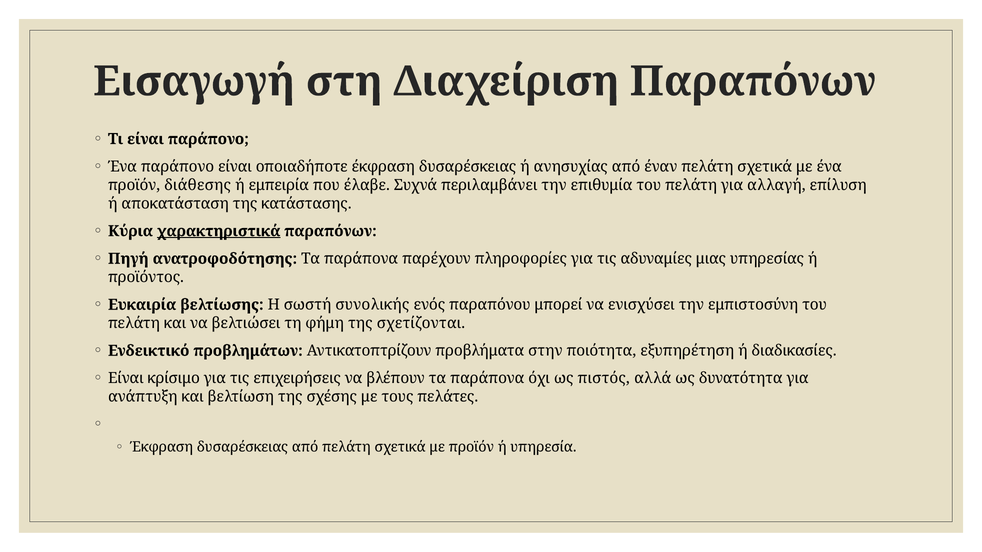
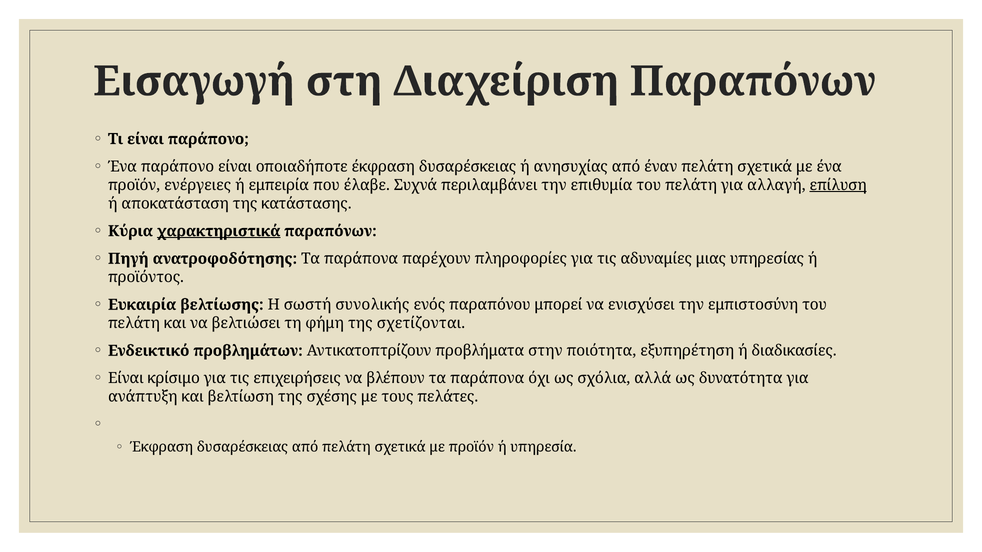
διάθεσης: διάθεσης -> ενέργειες
επίλυση underline: none -> present
πιστός: πιστός -> σχόλια
